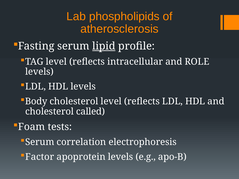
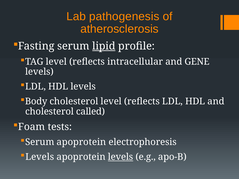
phospholipids: phospholipids -> pathogenesis
ROLE: ROLE -> GENE
Serum correlation: correlation -> apoprotein
Factor at (40, 157): Factor -> Levels
levels at (121, 157) underline: none -> present
